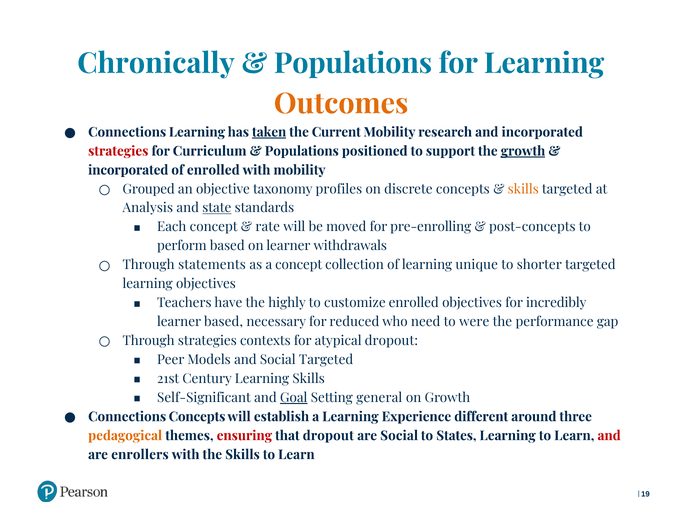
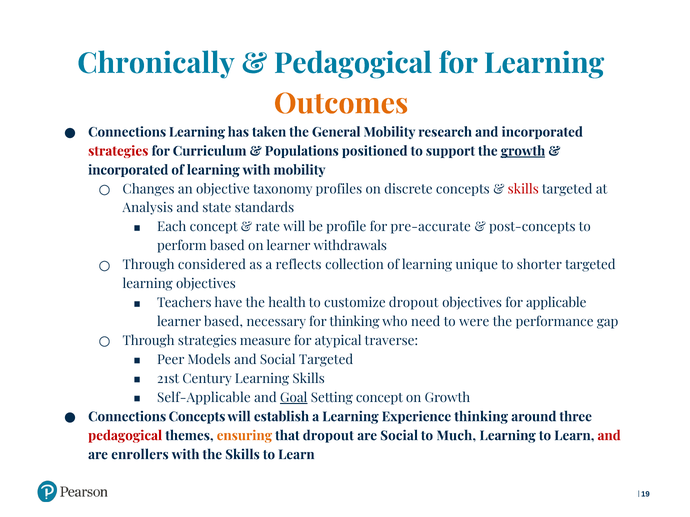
Populations at (353, 64): Populations -> Pedagogical
taken underline: present -> none
Current: Current -> General
enrolled at (213, 170): enrolled -> learning
Grouped: Grouped -> Changes
skills at (523, 189) colour: orange -> red
state underline: present -> none
moved: moved -> profile
pre-enrolling: pre-enrolling -> pre-accurate
statements: statements -> considered
a concept: concept -> reflects
highly: highly -> health
customize enrolled: enrolled -> dropout
incredibly: incredibly -> applicable
for reduced: reduced -> thinking
contexts: contexts -> measure
atypical dropout: dropout -> traverse
Self-Significant: Self-Significant -> Self-Applicable
Setting general: general -> concept
Experience different: different -> thinking
pedagogical at (125, 436) colour: orange -> red
ensuring colour: red -> orange
States: States -> Much
